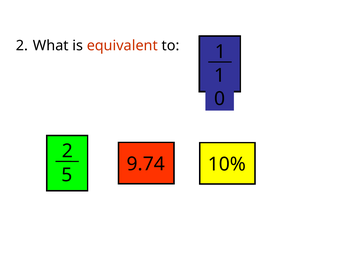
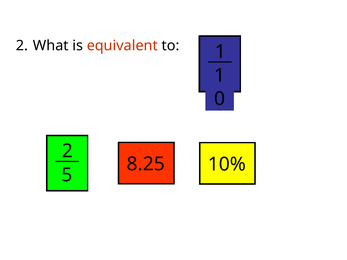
9.74: 9.74 -> 8.25
